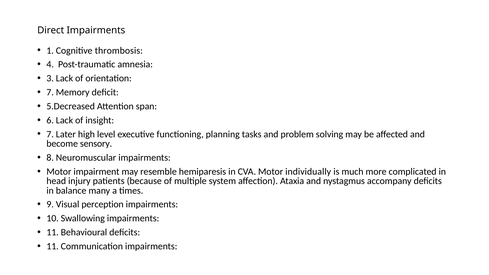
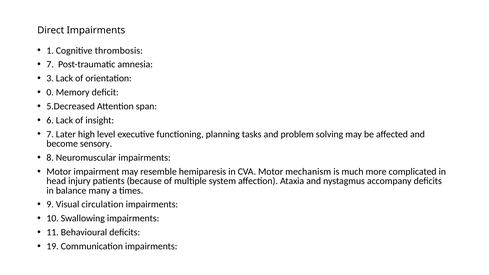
4 at (50, 64): 4 -> 7
7 at (50, 92): 7 -> 0
individually: individually -> mechanism
perception: perception -> circulation
11 at (53, 246): 11 -> 19
